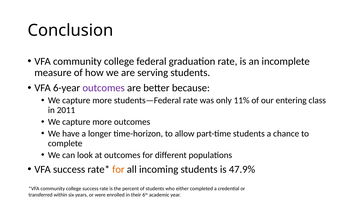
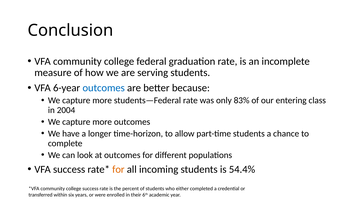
outcomes at (104, 88) colour: purple -> blue
11%: 11% -> 83%
2011: 2011 -> 2004
47.9%: 47.9% -> 54.4%
